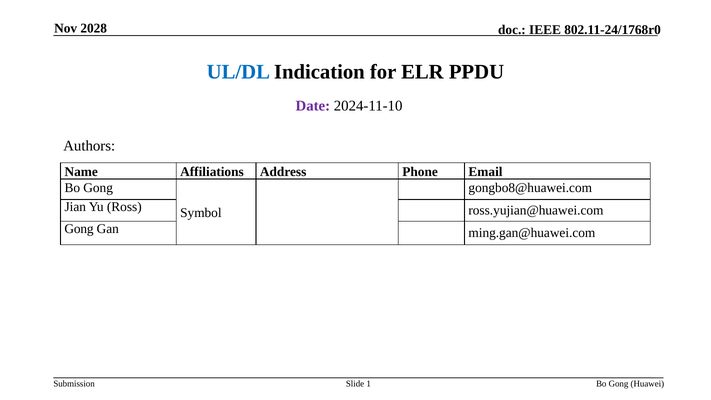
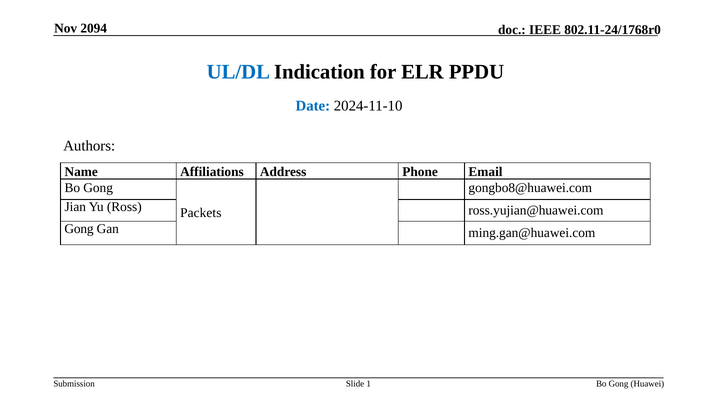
2028: 2028 -> 2094
Date colour: purple -> blue
Symbol: Symbol -> Packets
